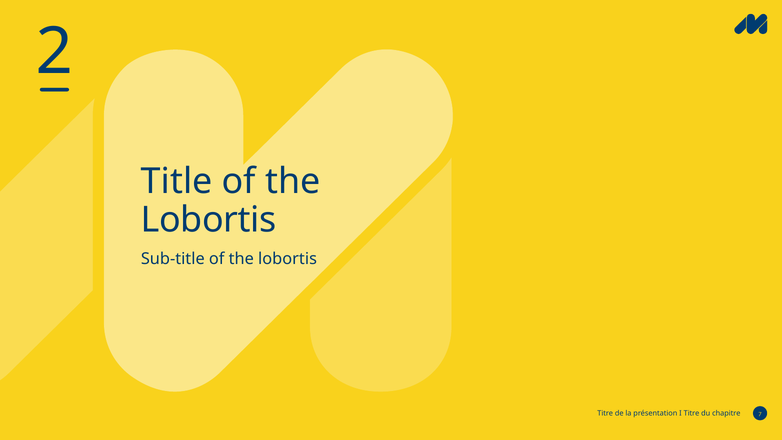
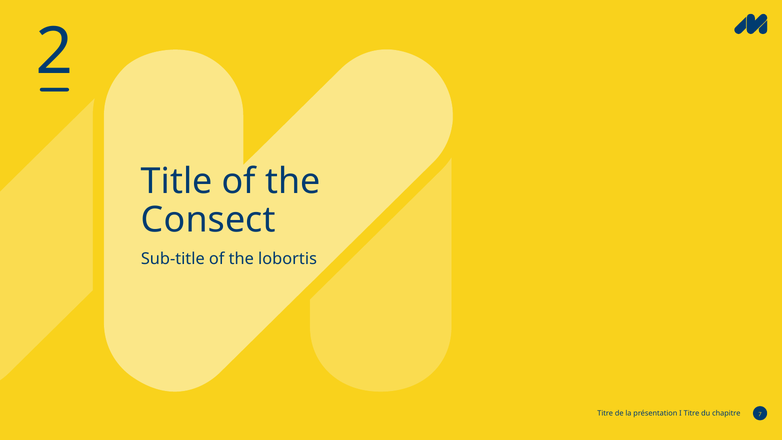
Lobortis at (209, 220): Lobortis -> Consect
